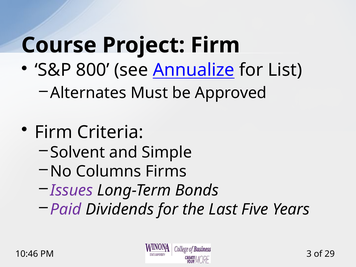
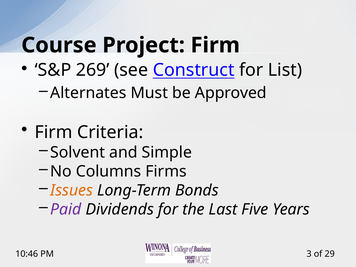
800: 800 -> 269
Annualize: Annualize -> Construct
Issues colour: purple -> orange
